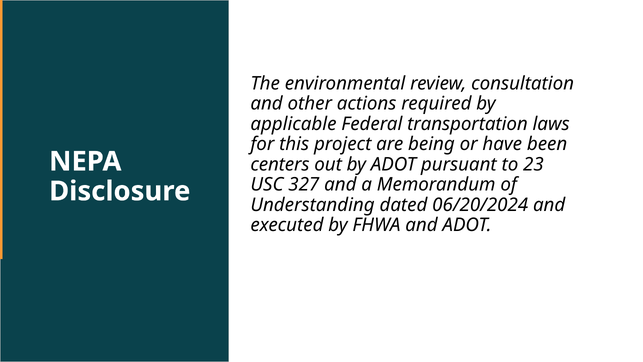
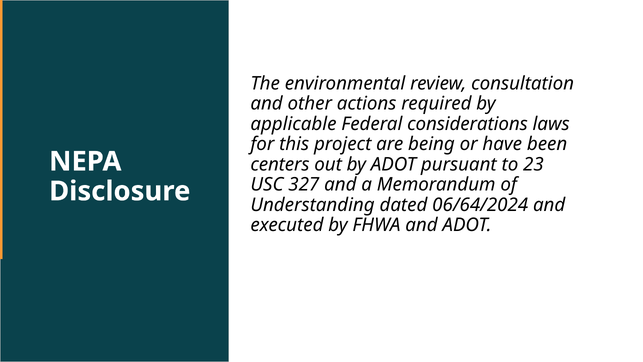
transportation: transportation -> considerations
06/20/2024: 06/20/2024 -> 06/64/2024
